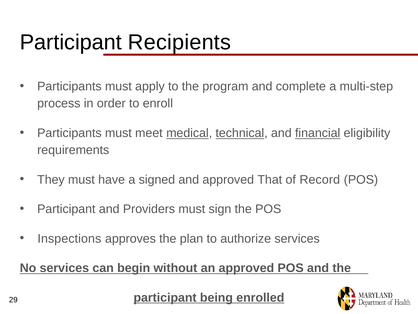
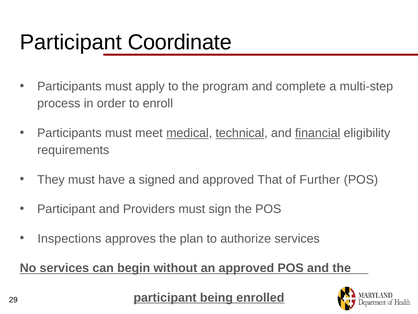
Recipients: Recipients -> Coordinate
Record: Record -> Further
